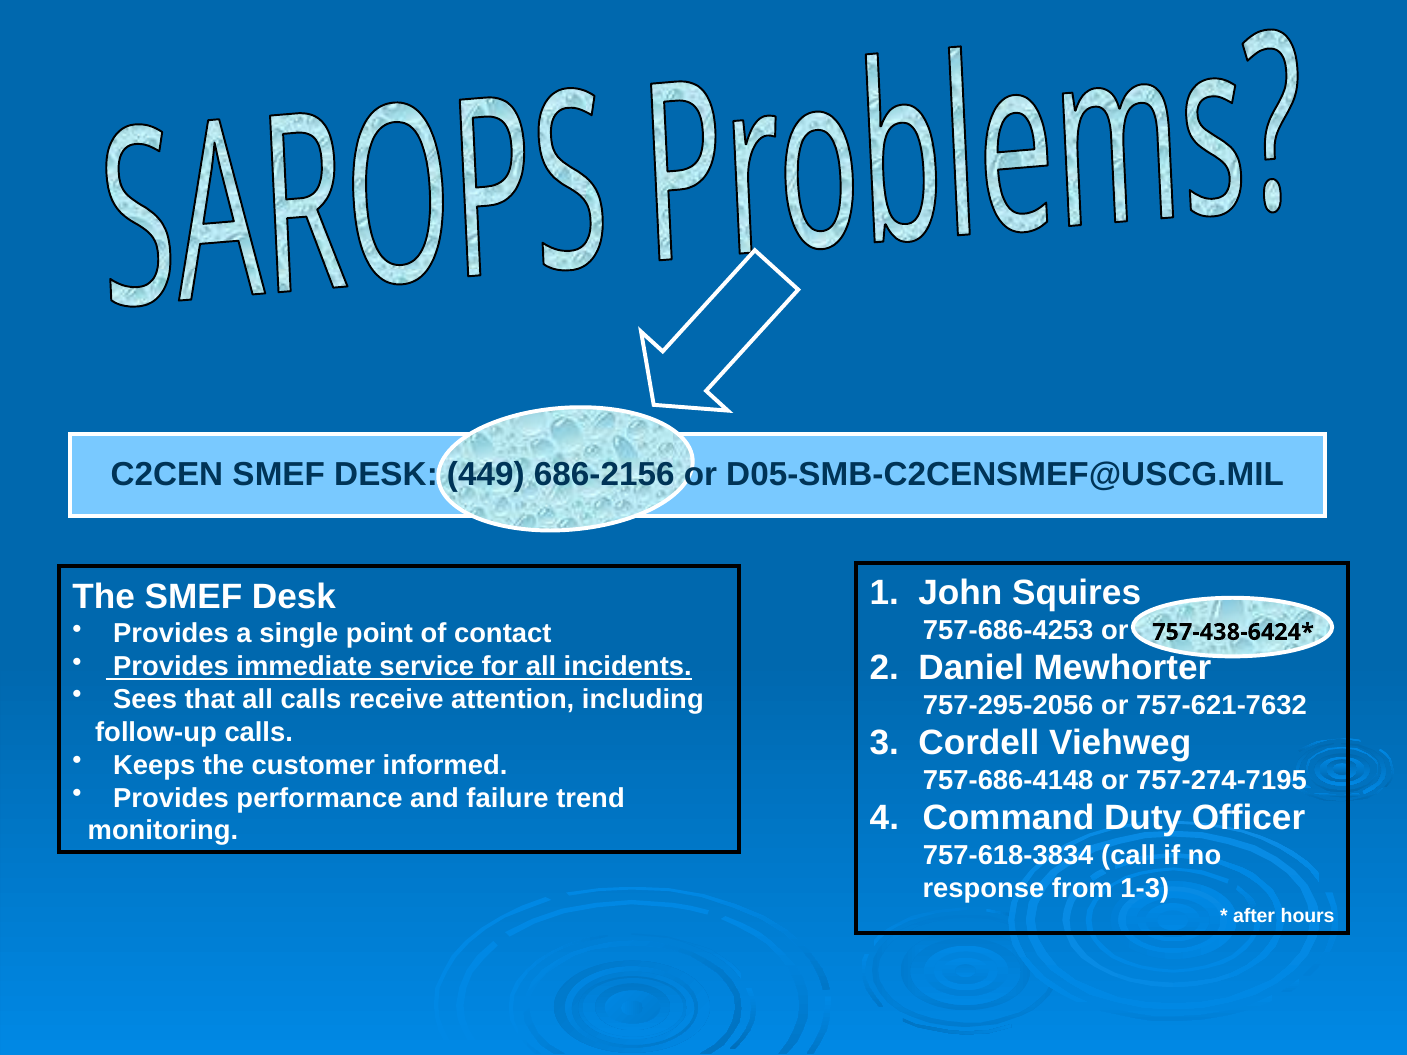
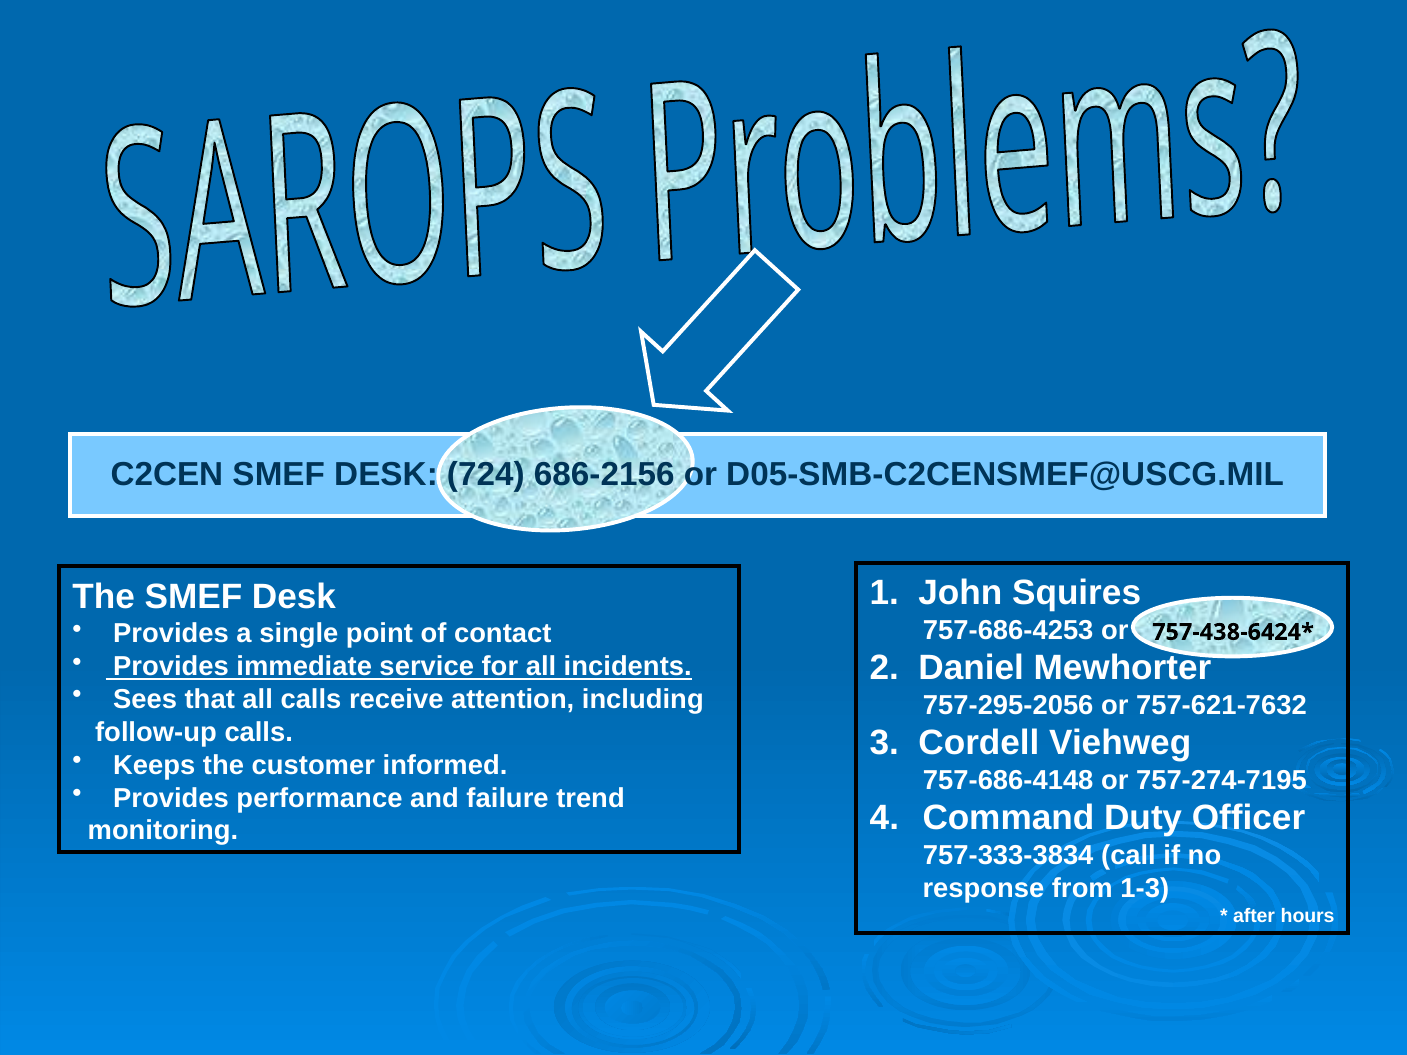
449: 449 -> 724
757-618-3834: 757-618-3834 -> 757-333-3834
